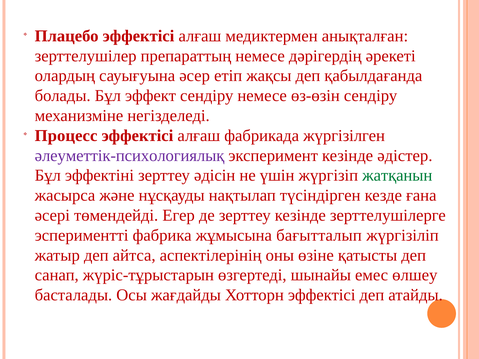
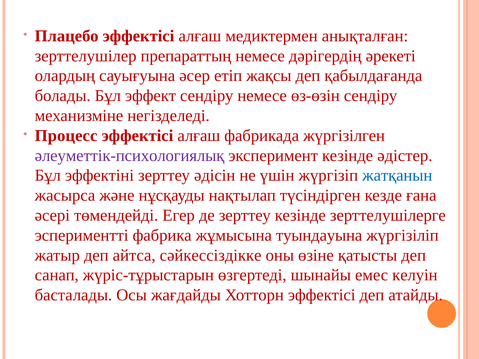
жатқанын colour: green -> blue
бағытталып: бағытталып -> туындауына
аспектілерінің: аспектілерінің -> сәйкессіздікке
өлшеу: өлшеу -> келуін
